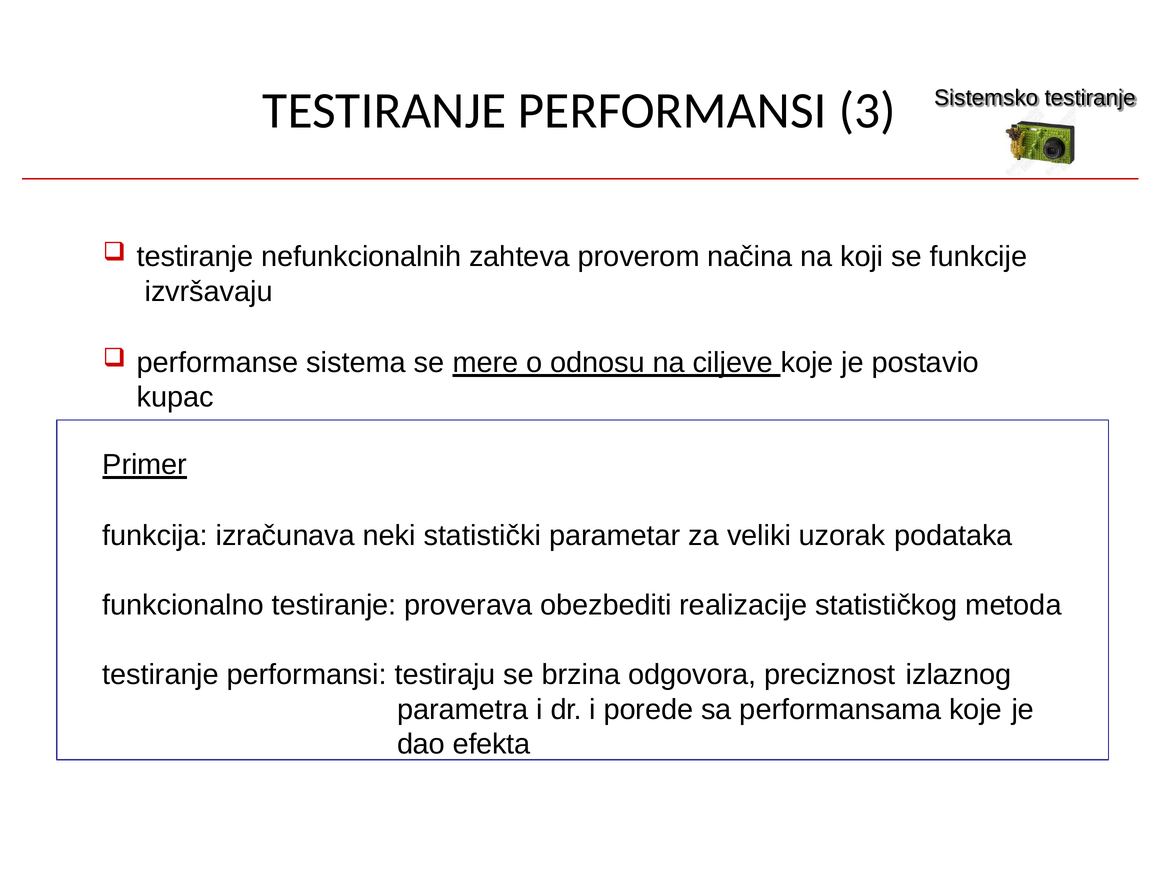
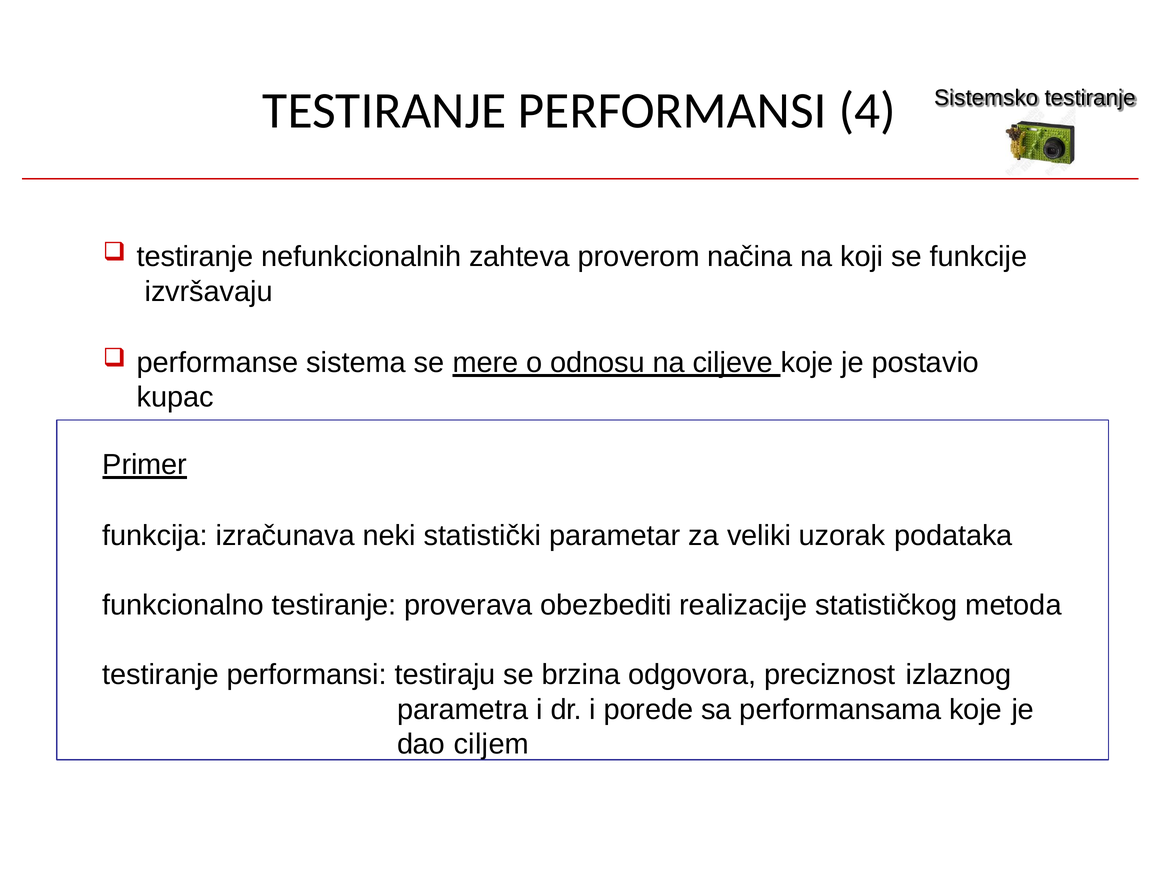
3: 3 -> 4
efekta: efekta -> ciljem
